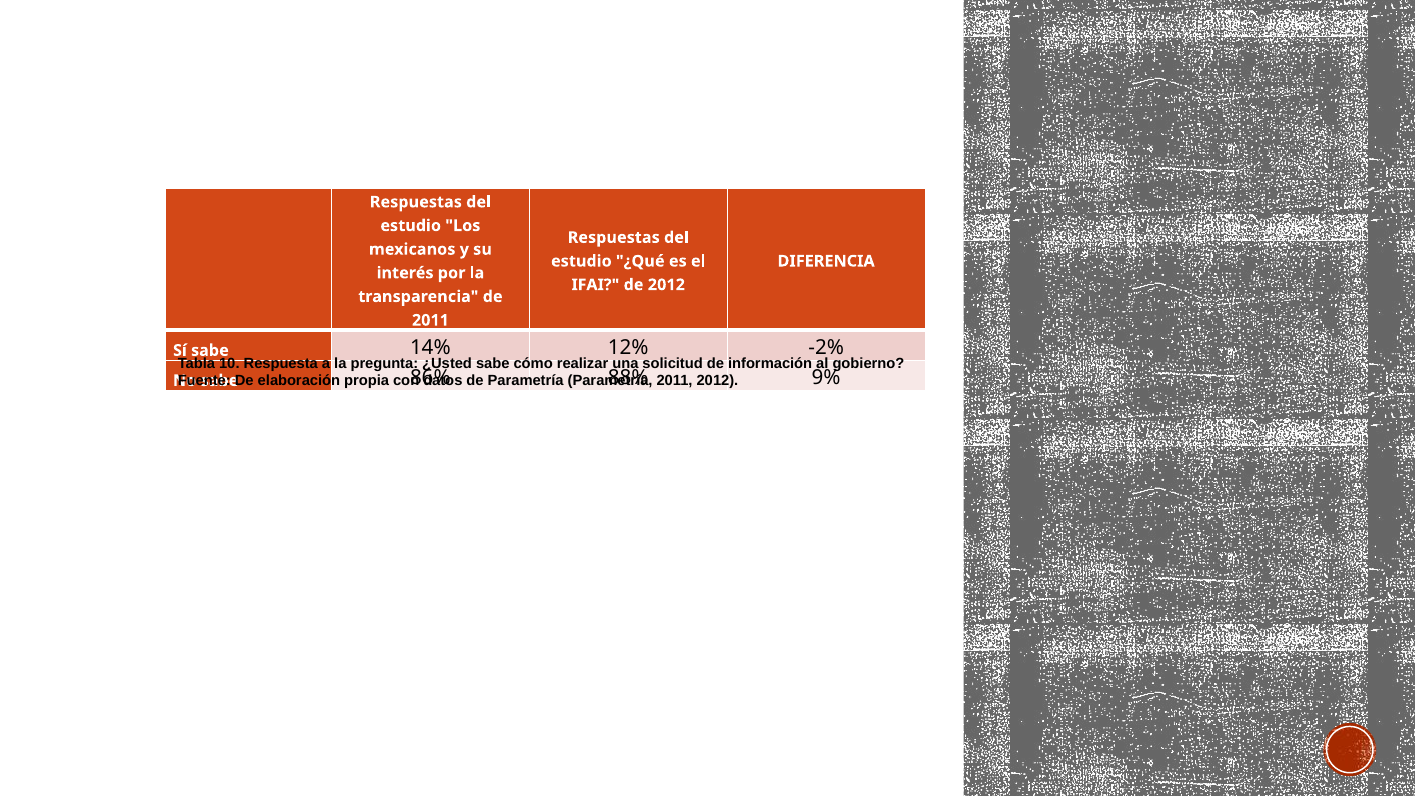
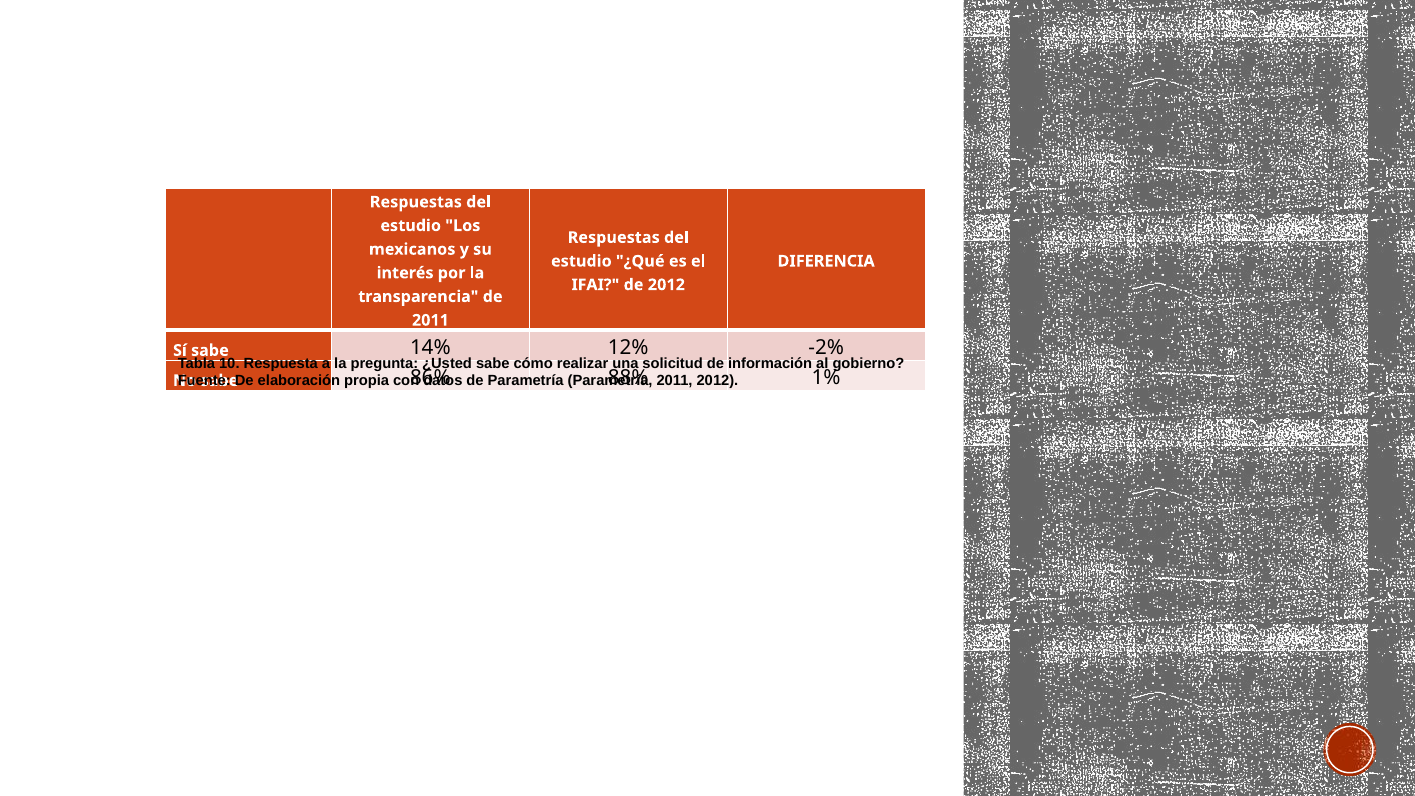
9%: 9% -> 1%
